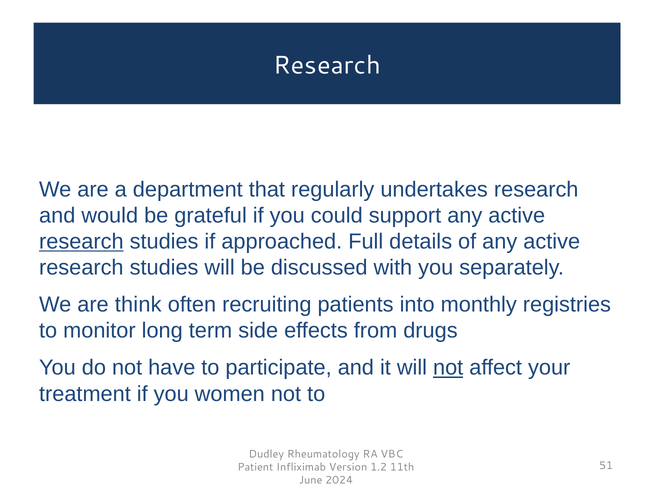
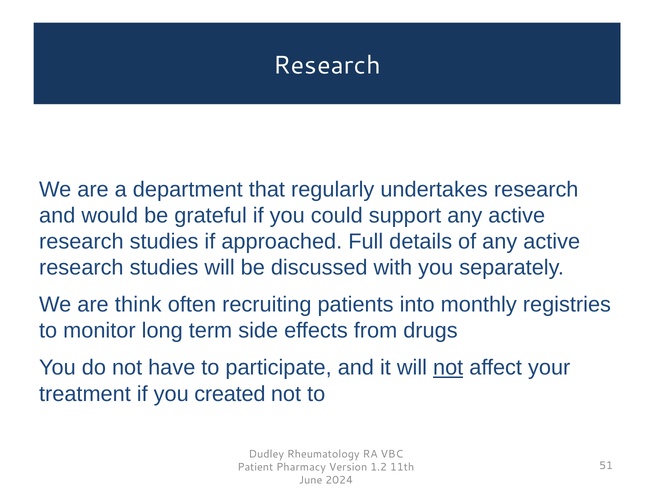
research at (81, 242) underline: present -> none
women: women -> created
Infliximab: Infliximab -> Pharmacy
